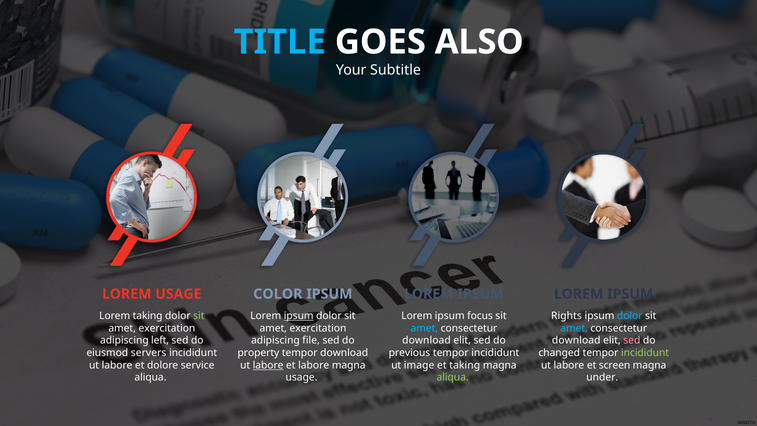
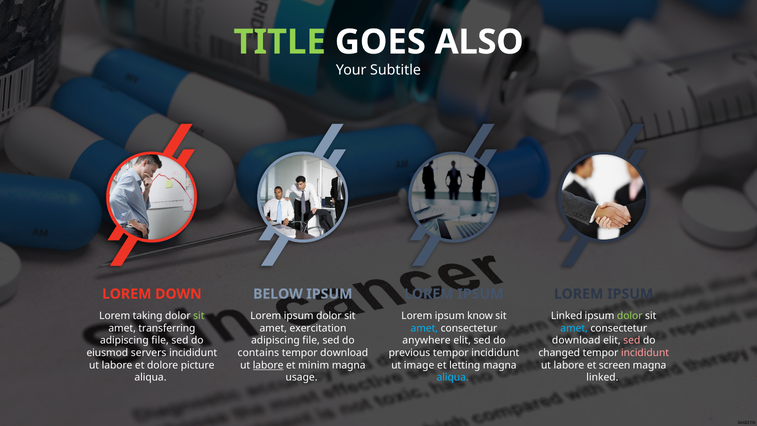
TITLE colour: light blue -> light green
LOREM USAGE: USAGE -> DOWN
COLOR: COLOR -> BELOW
ipsum at (299, 316) underline: present -> none
focus: focus -> know
Rights at (566, 316): Rights -> Linked
dolor at (630, 316) colour: light blue -> light green
exercitation at (167, 328): exercitation -> transferring
left at (160, 340): left -> file
download at (426, 340): download -> anywhere
property: property -> contains
incididunt at (645, 353) colour: light green -> pink
service: service -> picture
et labore: labore -> minim
et taking: taking -> letting
aliqua at (453, 377) colour: light green -> light blue
under at (602, 377): under -> linked
